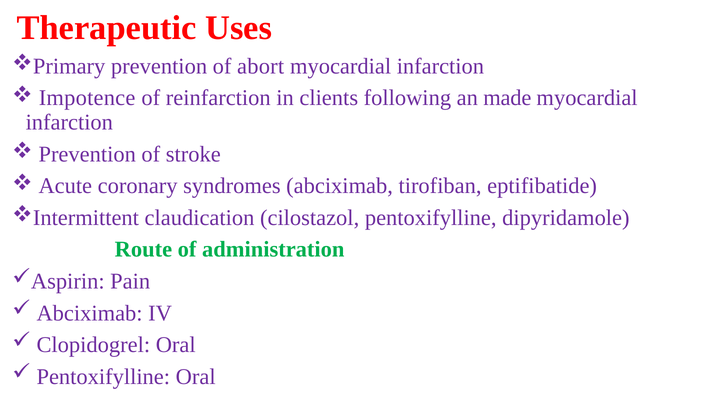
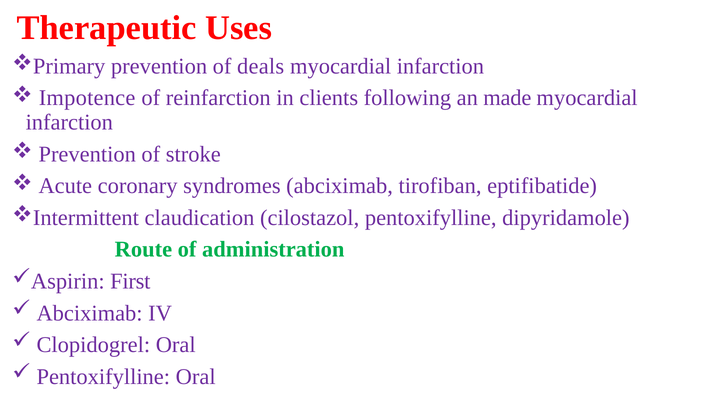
abort: abort -> deals
Pain: Pain -> First
